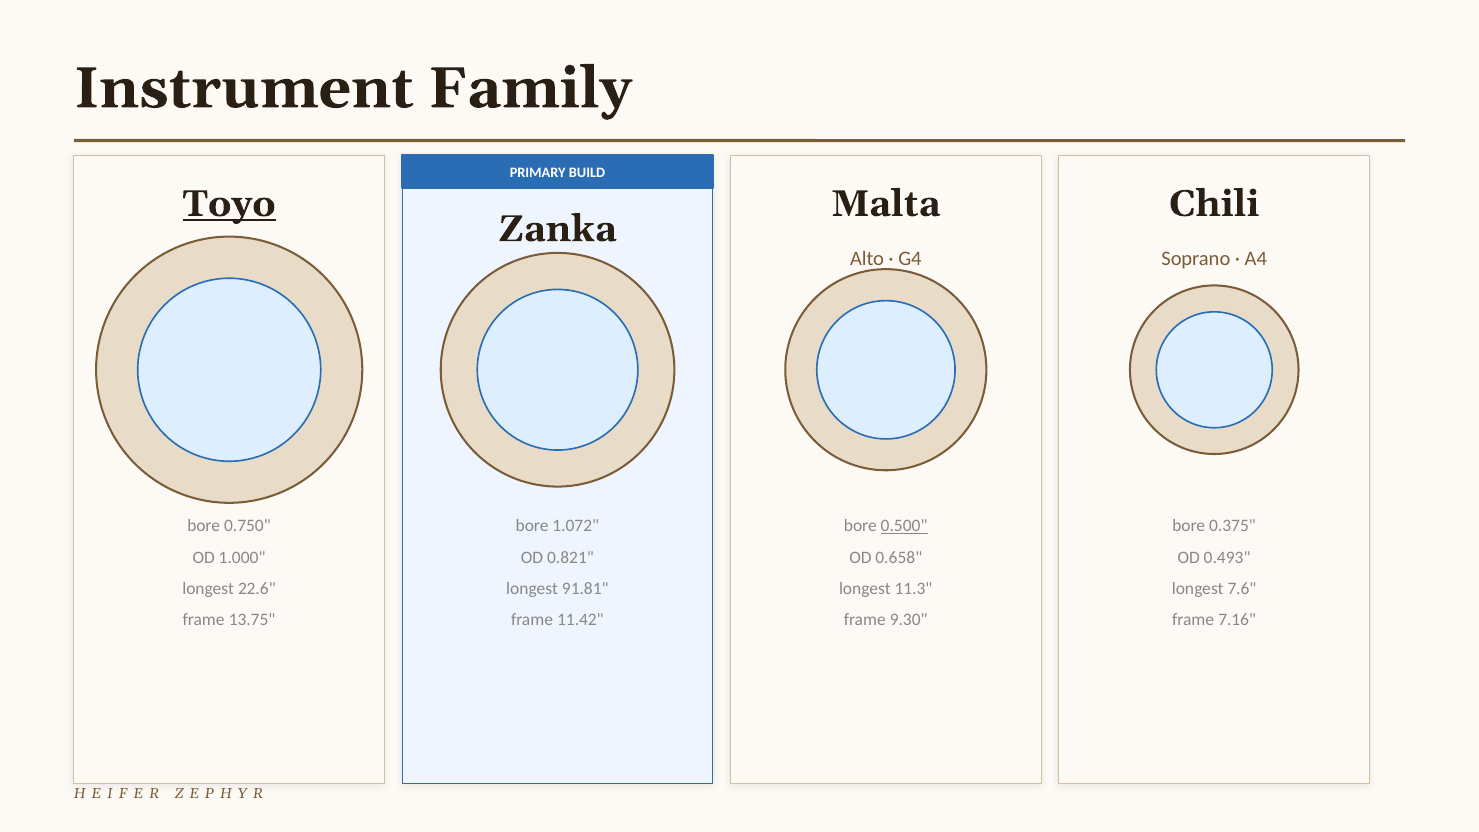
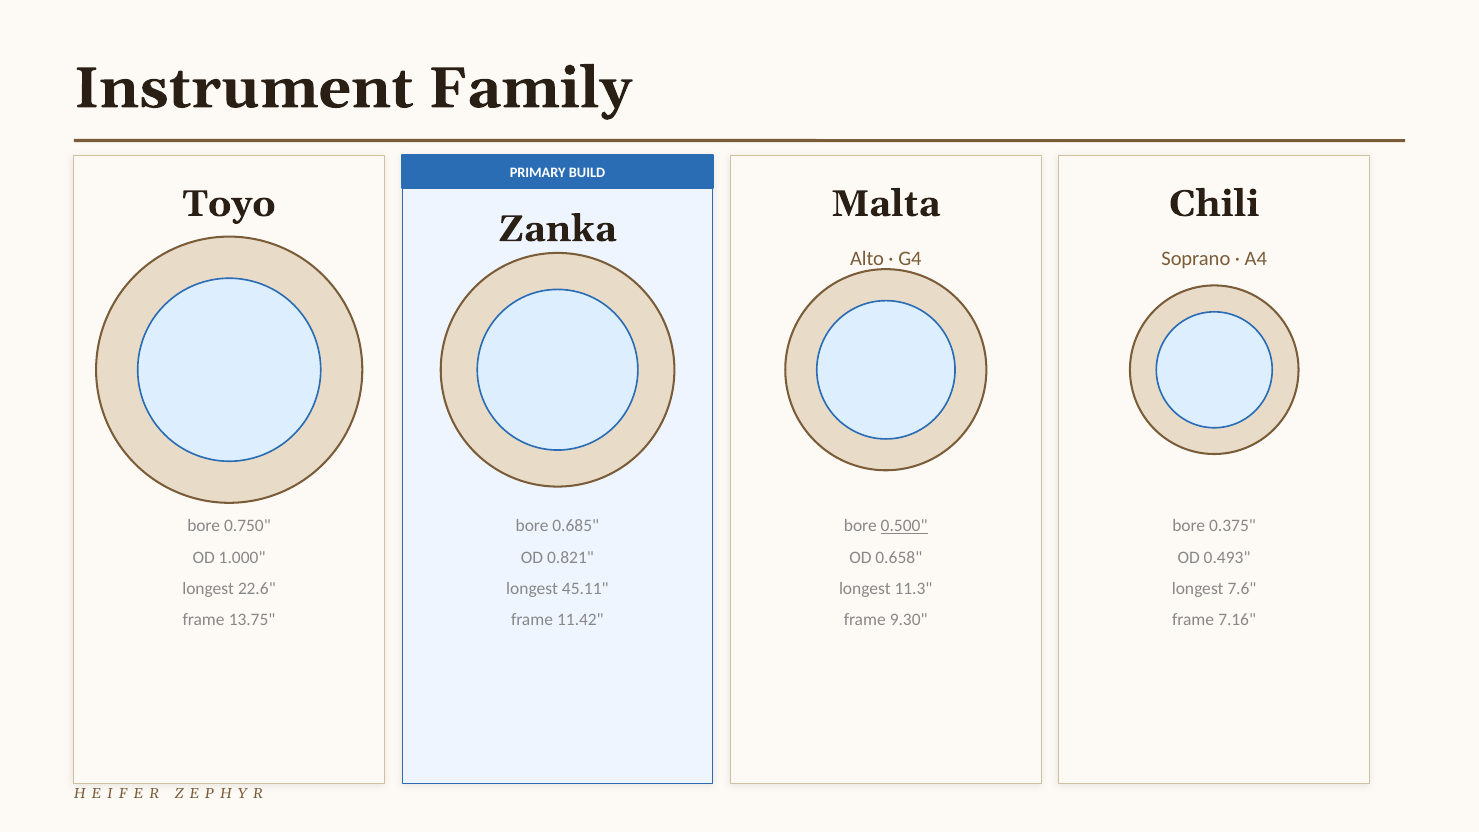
Toyo underline: present -> none
1.072: 1.072 -> 0.685
91.81: 91.81 -> 45.11
